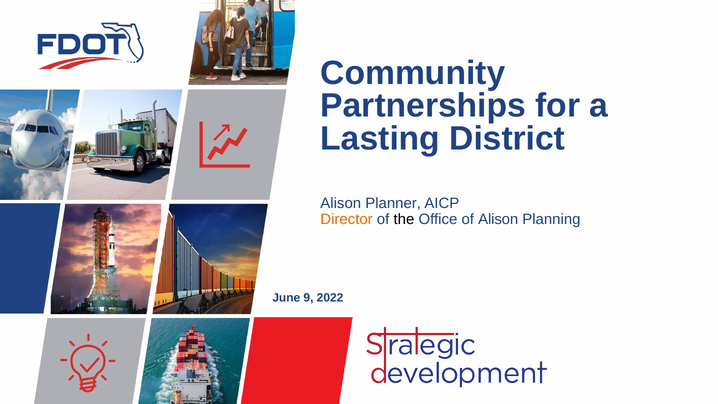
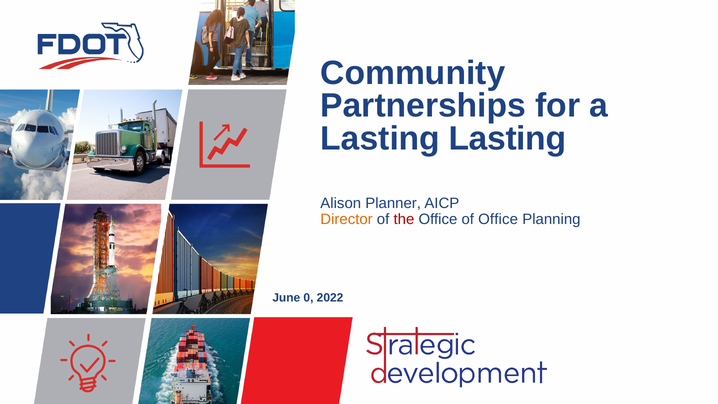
Lasting District: District -> Lasting
the colour: black -> red
of Alison: Alison -> Office
9: 9 -> 0
